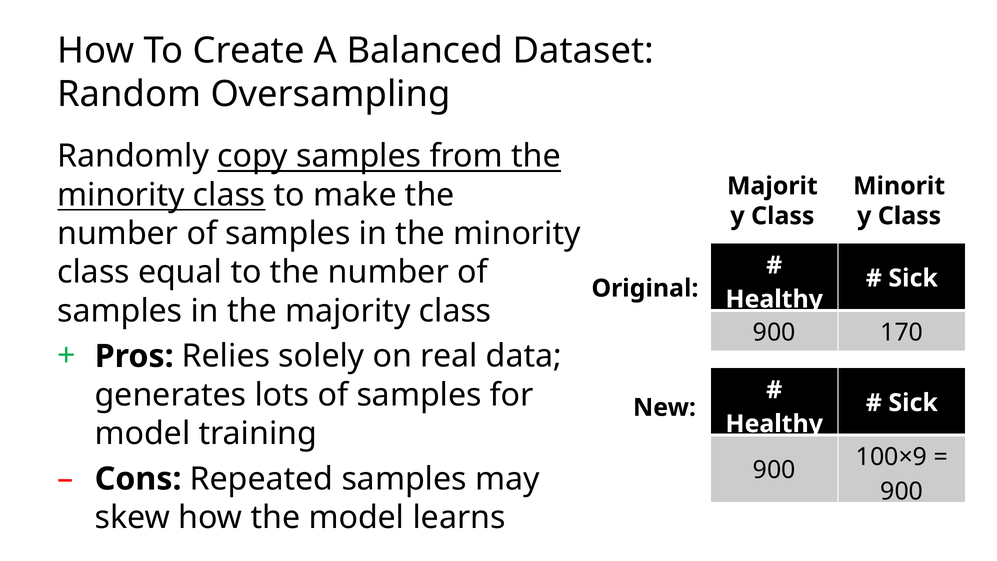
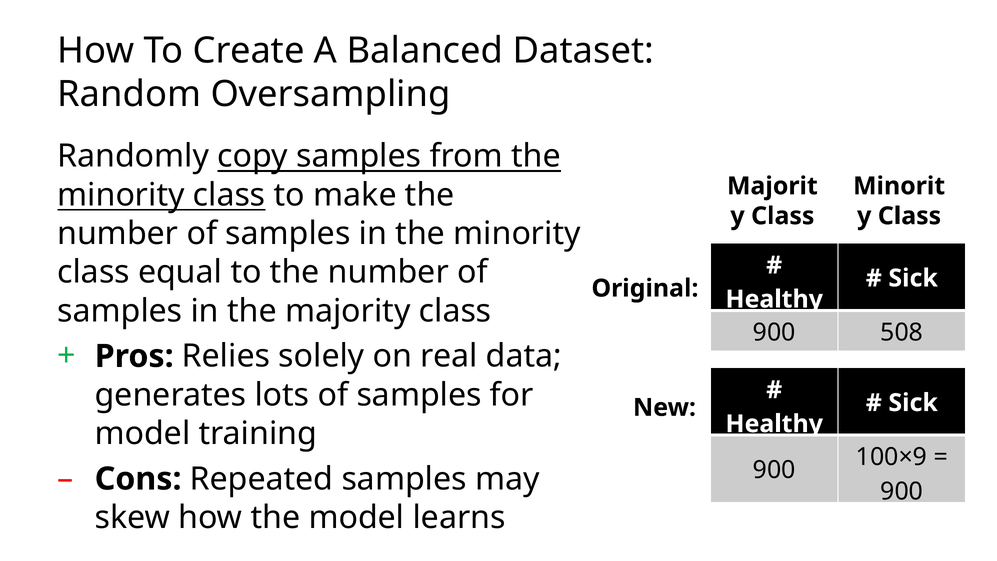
170: 170 -> 508
